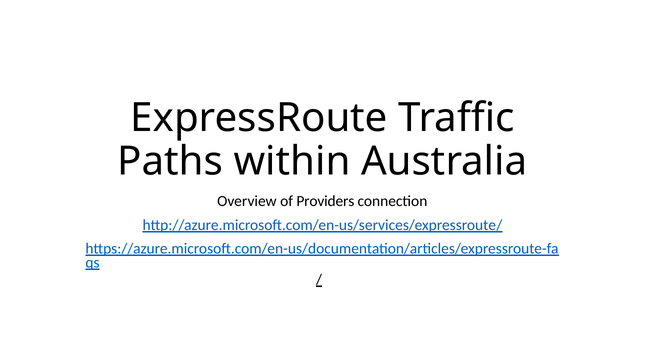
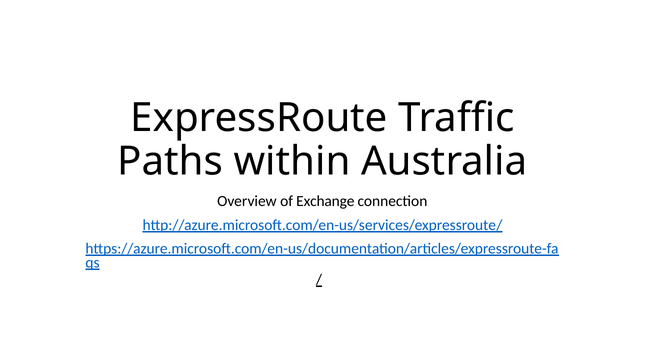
Providers: Providers -> Exchange
